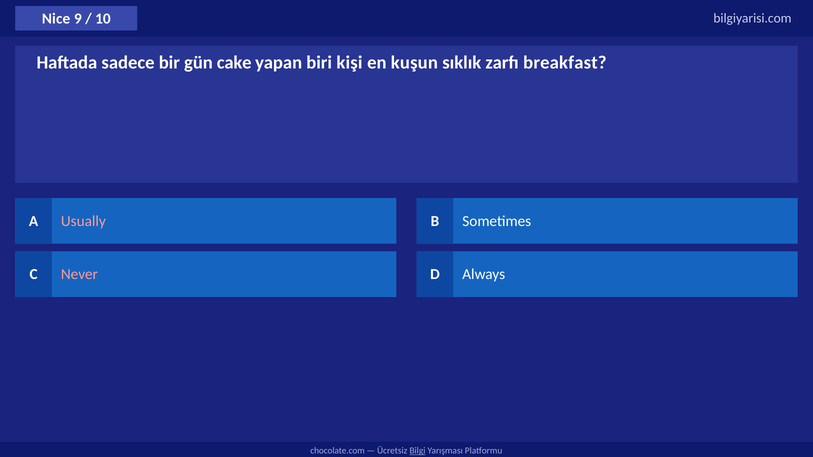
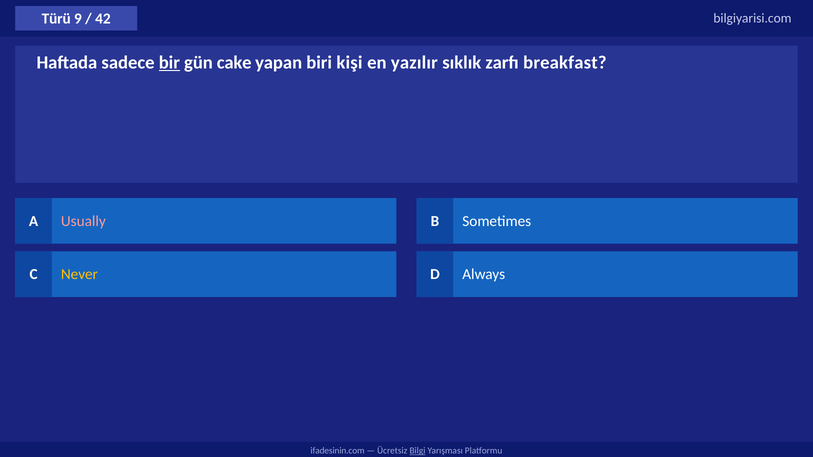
Nice: Nice -> Türü
10: 10 -> 42
bir underline: none -> present
kuşun: kuşun -> yazılır
Never colour: pink -> yellow
chocolate.com: chocolate.com -> ifadesinin.com
